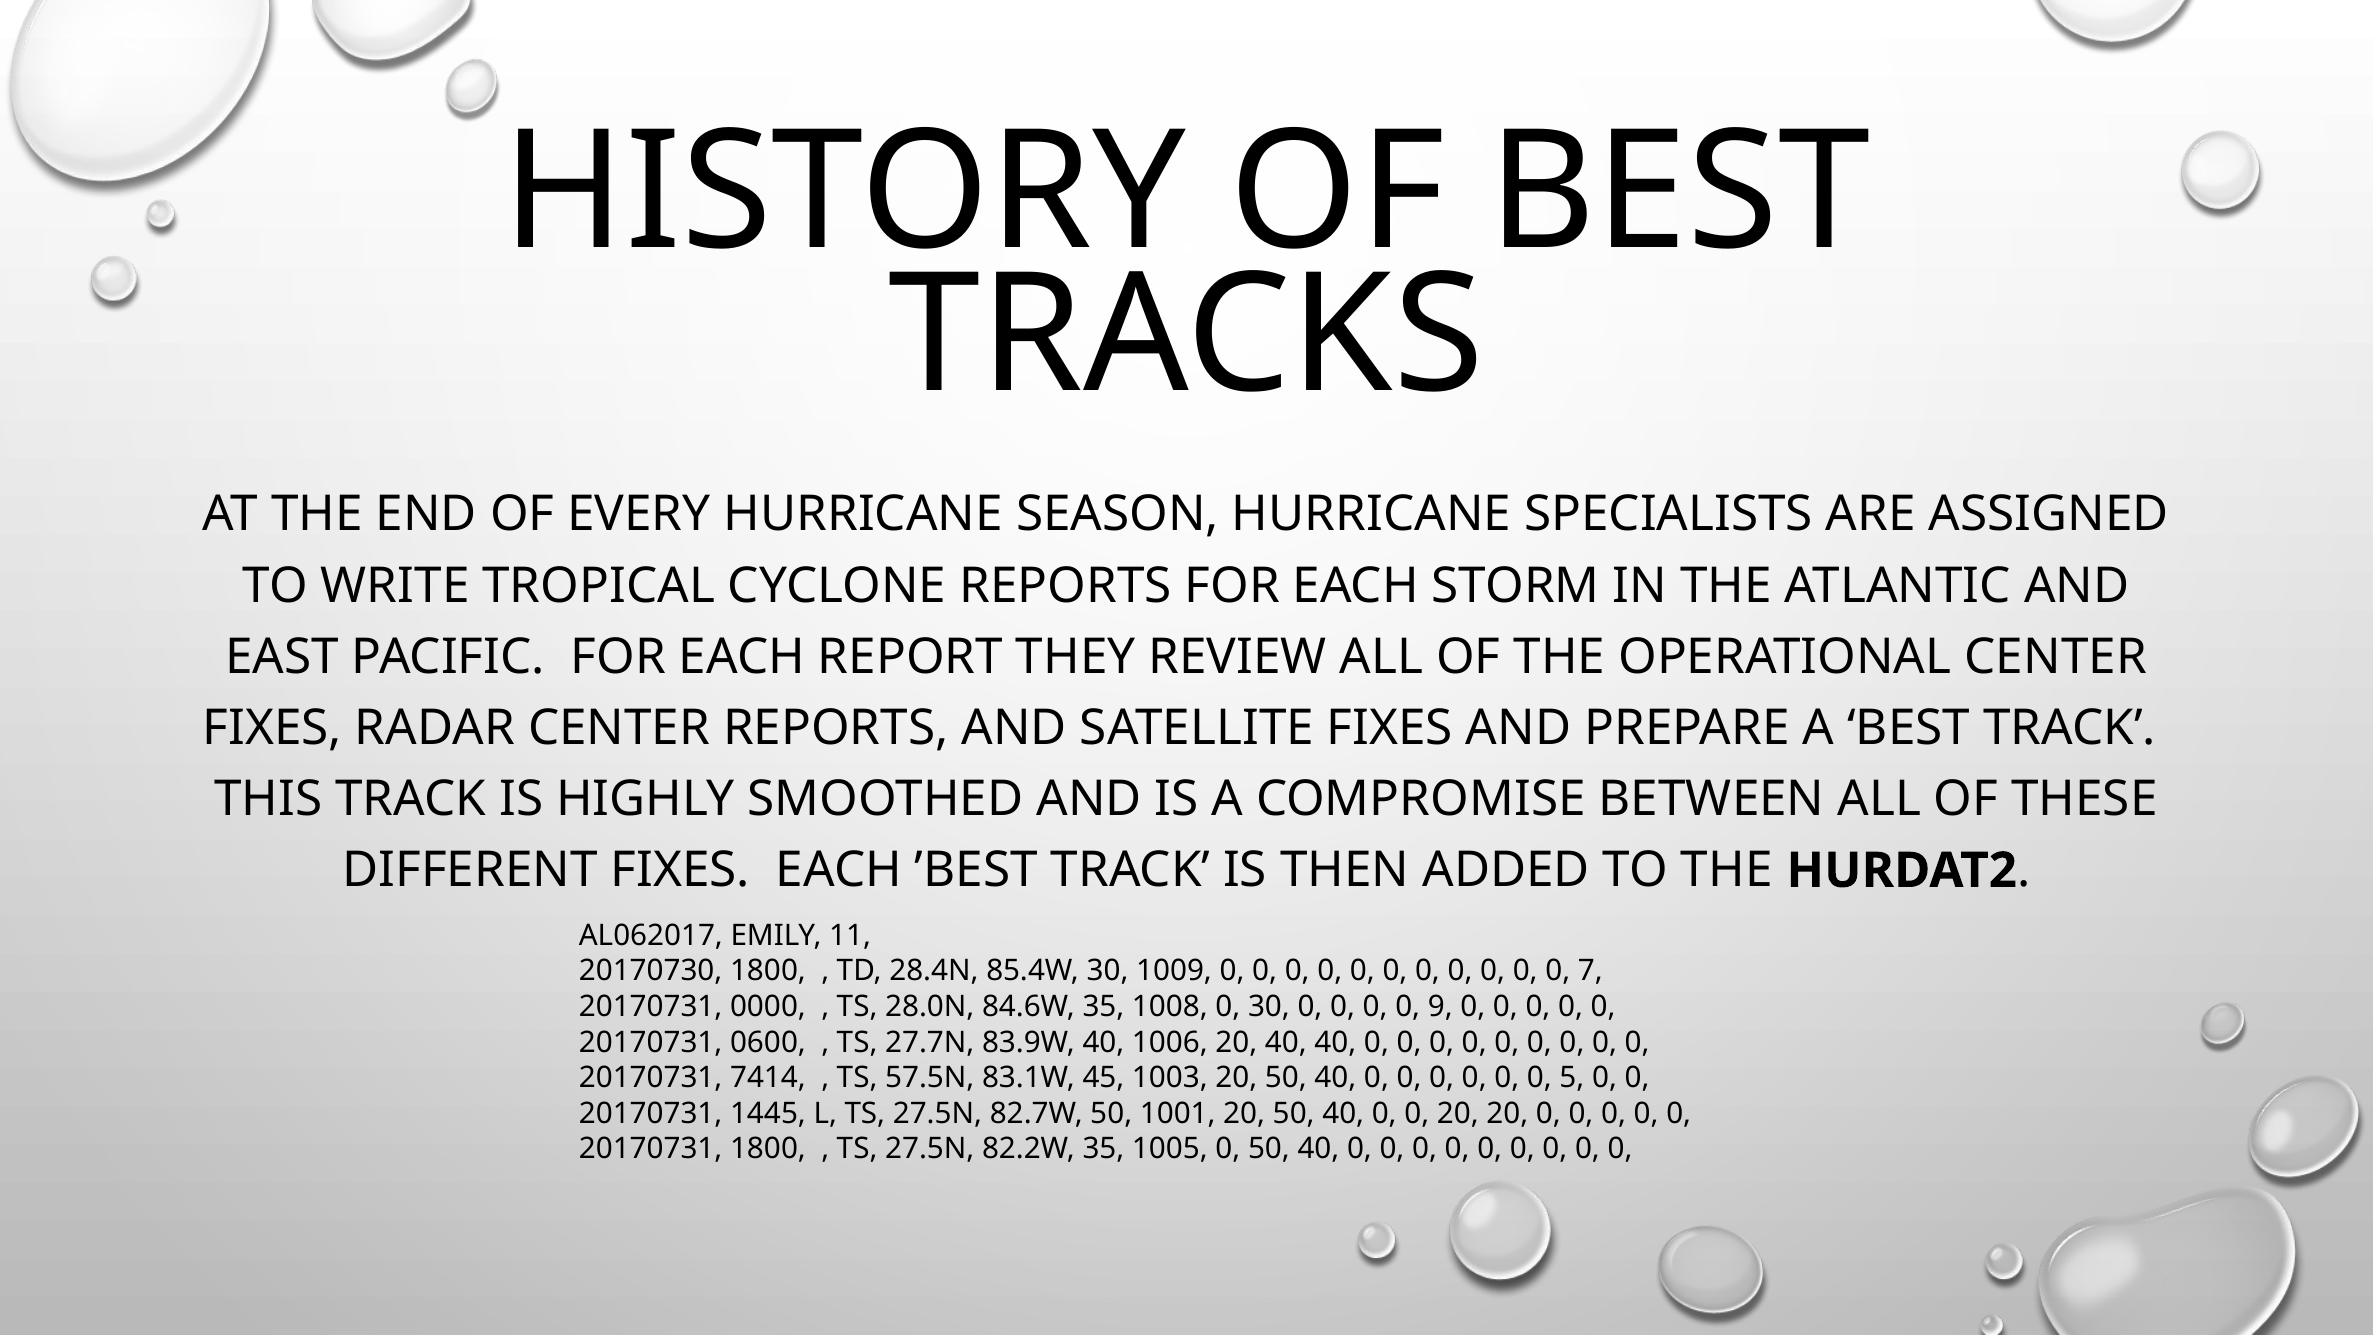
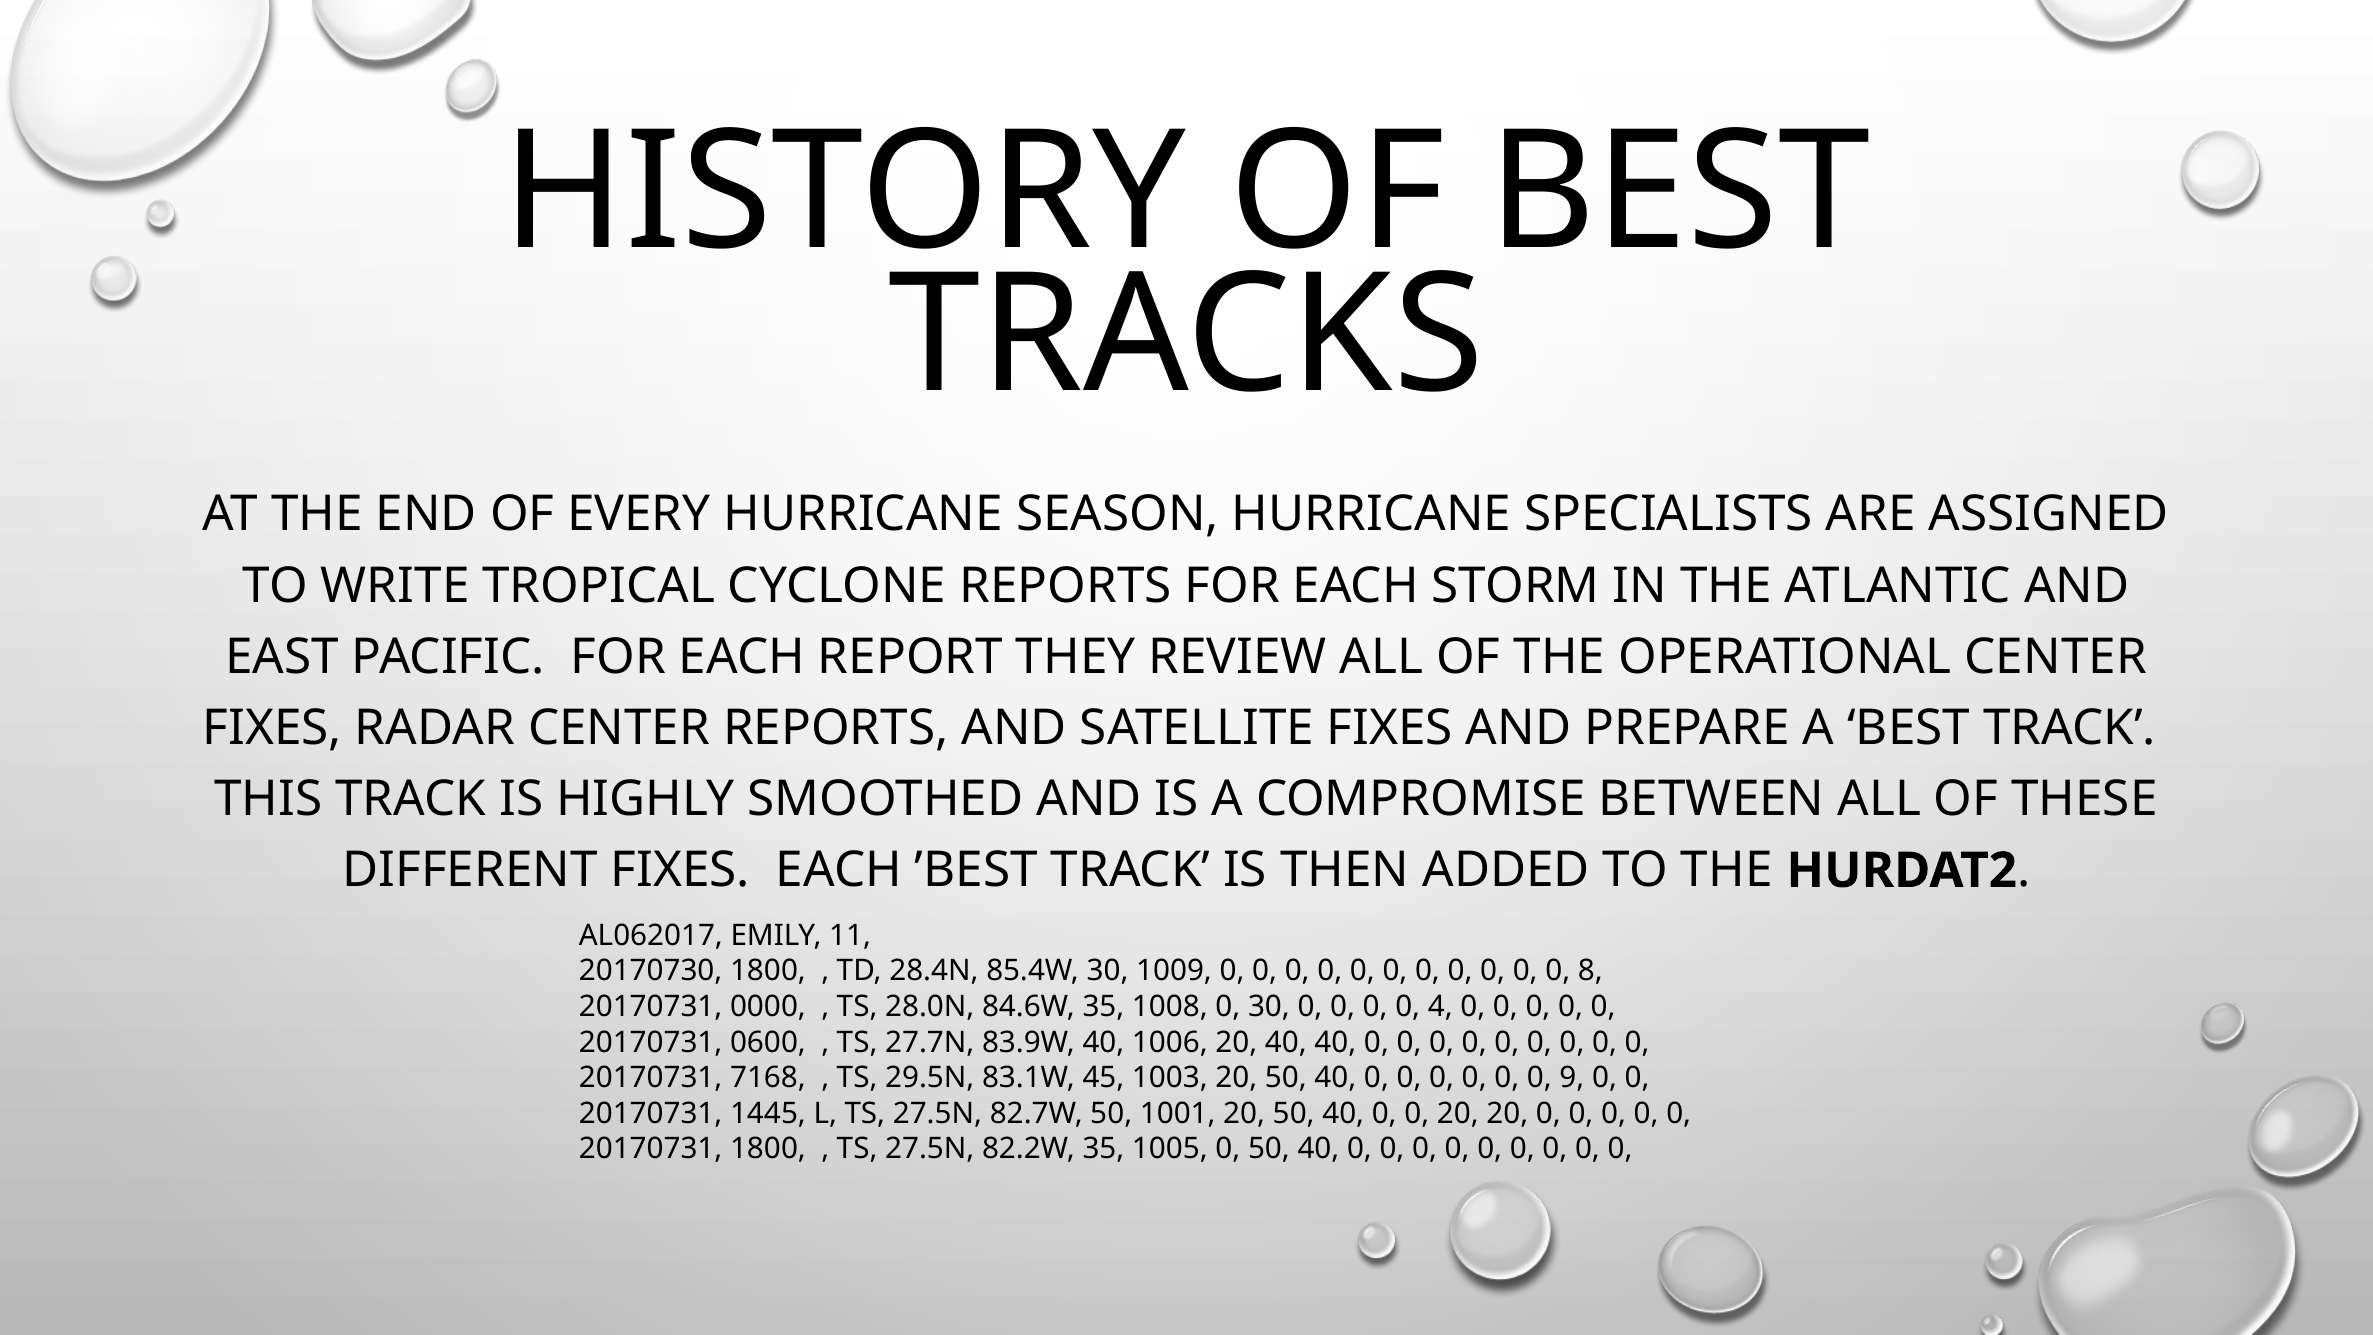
7: 7 -> 8
9: 9 -> 4
7414: 7414 -> 7168
57.5N: 57.5N -> 29.5N
5: 5 -> 9
